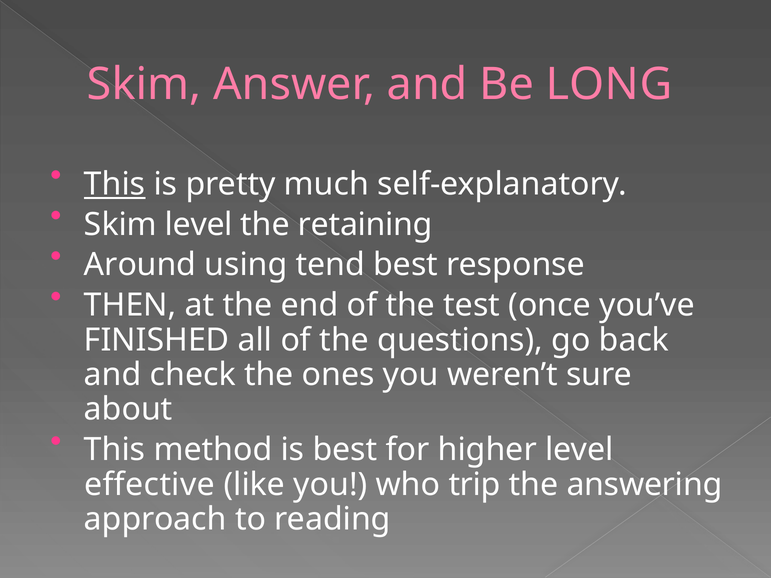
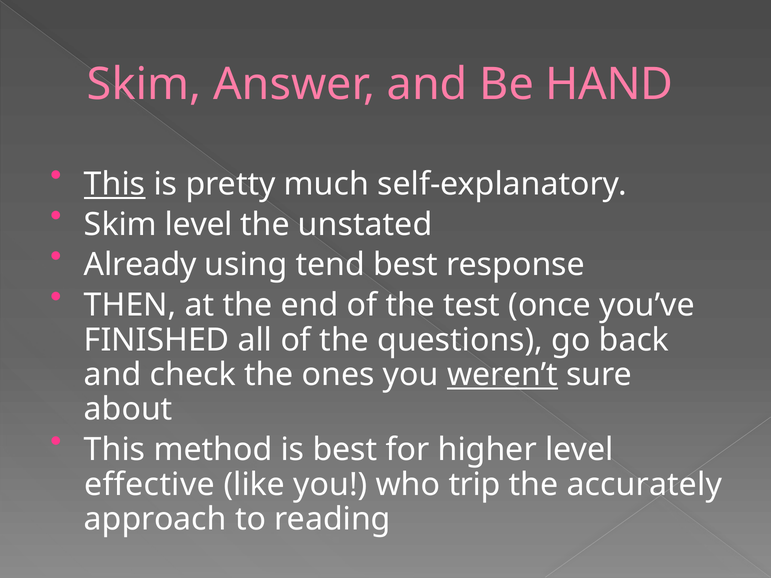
LONG: LONG -> HAND
retaining: retaining -> unstated
Around: Around -> Already
weren’t underline: none -> present
answering: answering -> accurately
